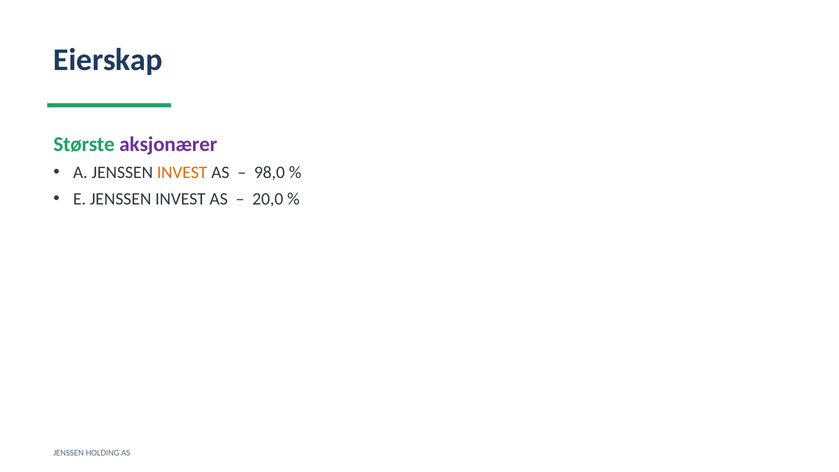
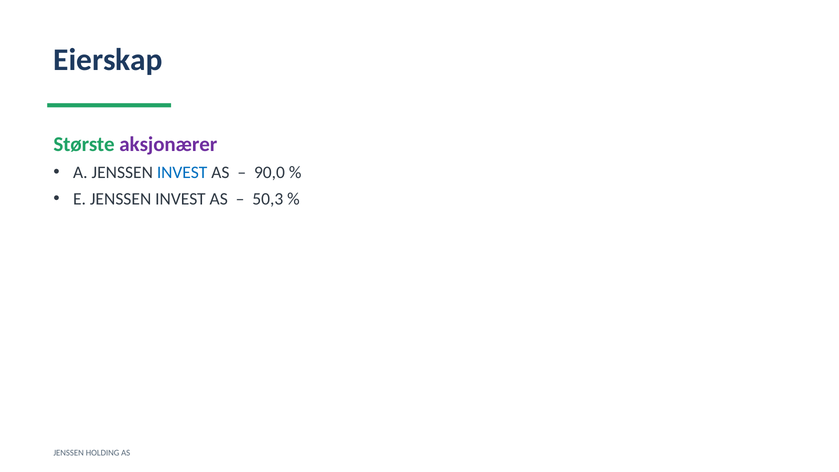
INVEST at (182, 173) colour: orange -> blue
98,0: 98,0 -> 90,0
20,0: 20,0 -> 50,3
